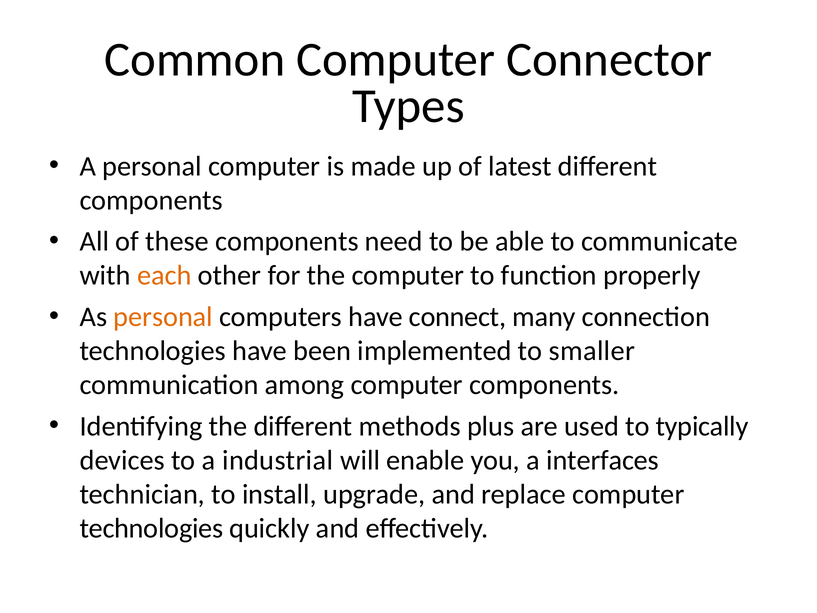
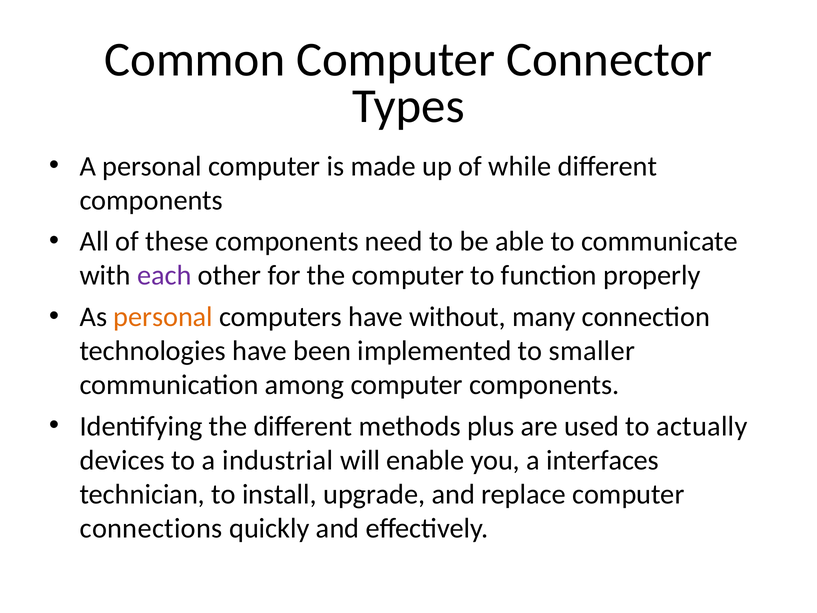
latest: latest -> while
each colour: orange -> purple
connect: connect -> without
typically: typically -> actually
technologies at (151, 528): technologies -> connections
